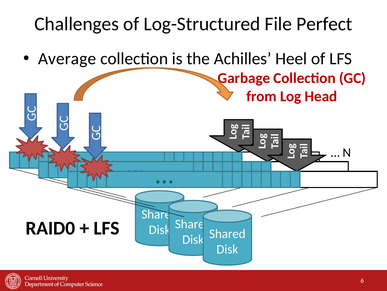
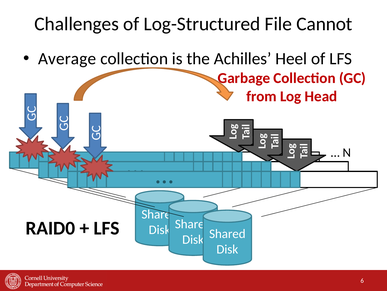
Perfect: Perfect -> Cannot
